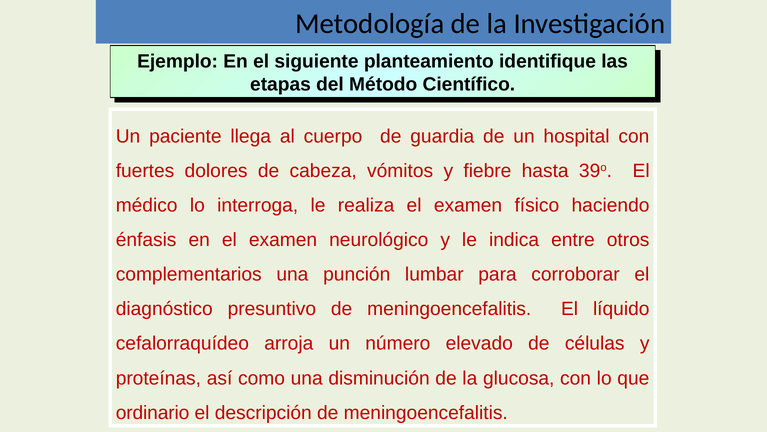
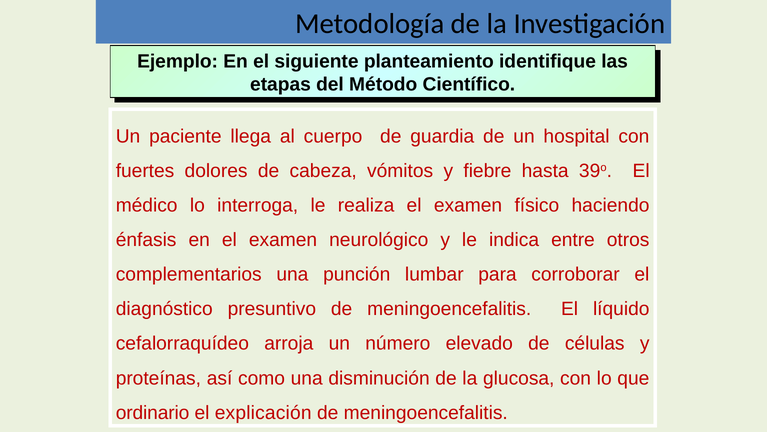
descripción: descripción -> explicación
